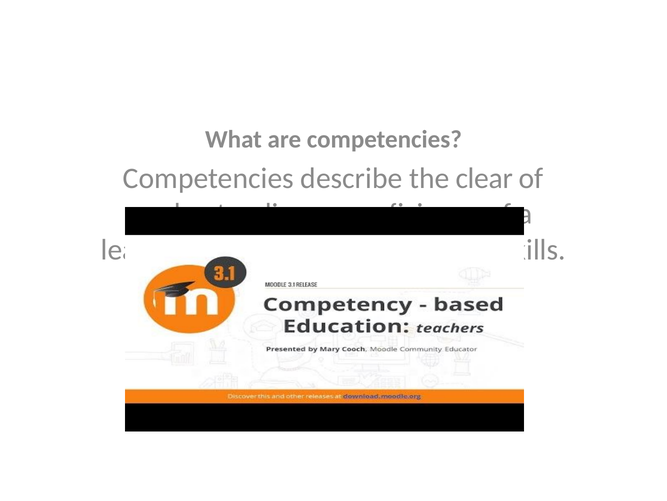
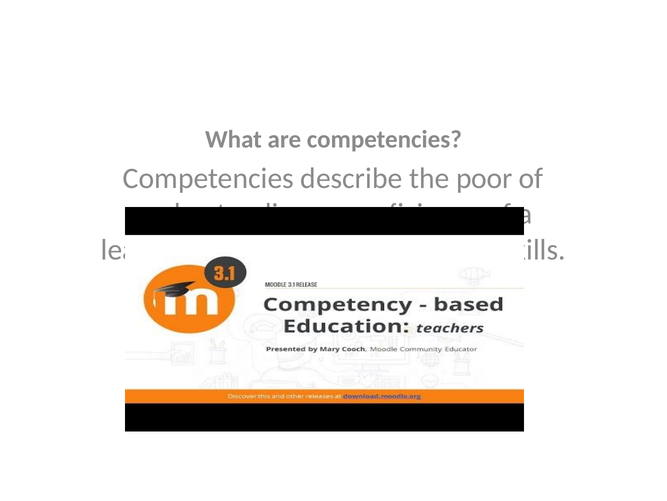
clear: clear -> poor
